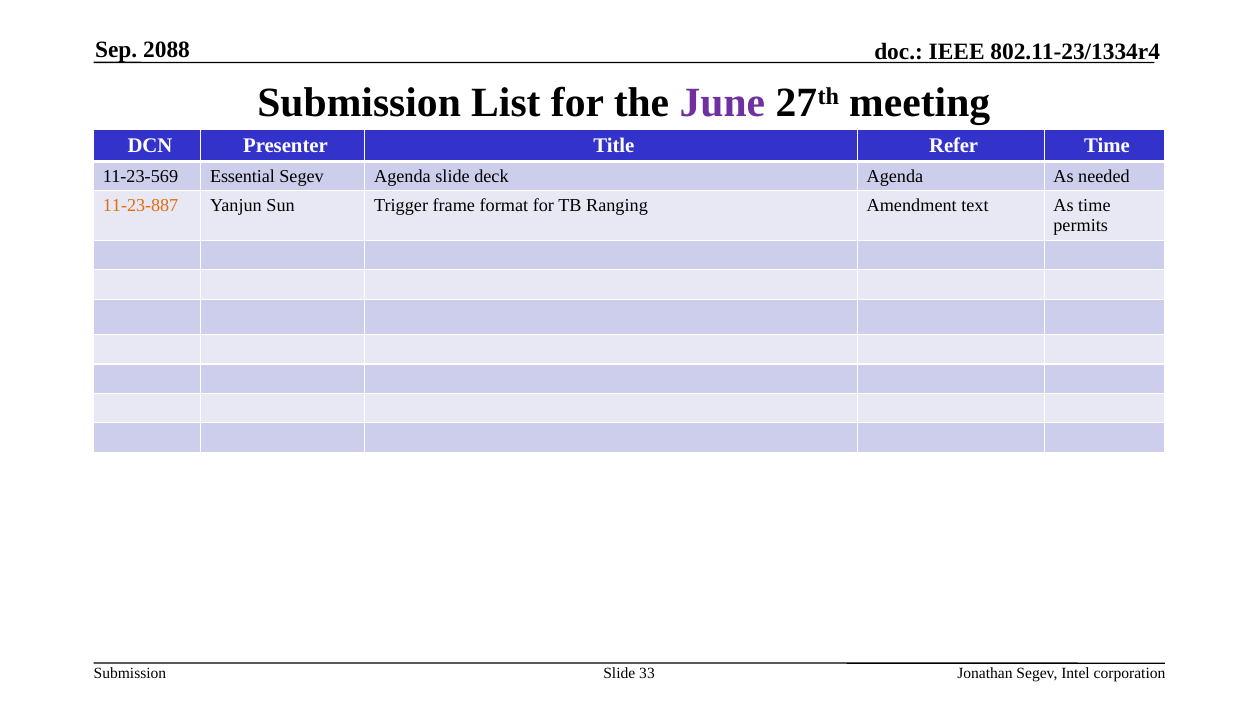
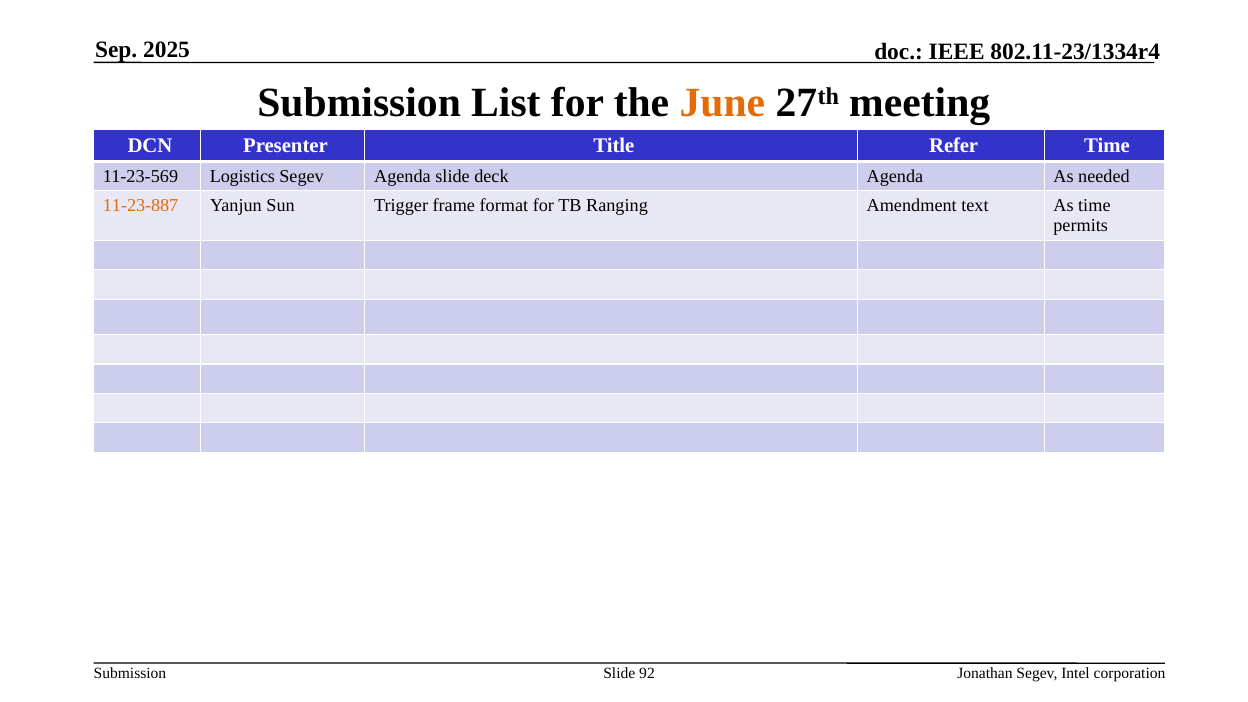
2088: 2088 -> 2025
June colour: purple -> orange
Essential: Essential -> Logistics
33: 33 -> 92
